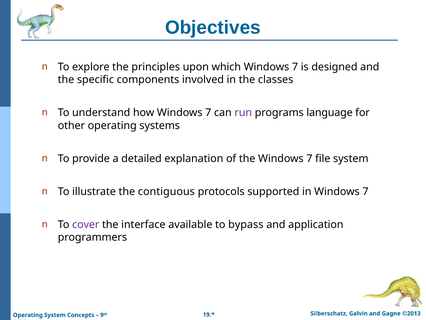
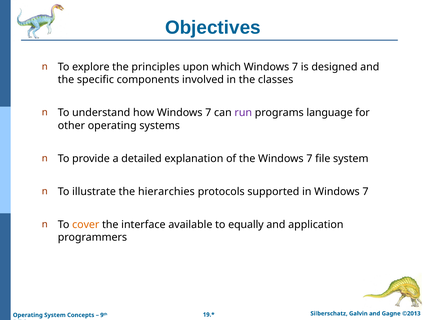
contiguous: contiguous -> hierarchies
cover colour: purple -> orange
bypass: bypass -> equally
